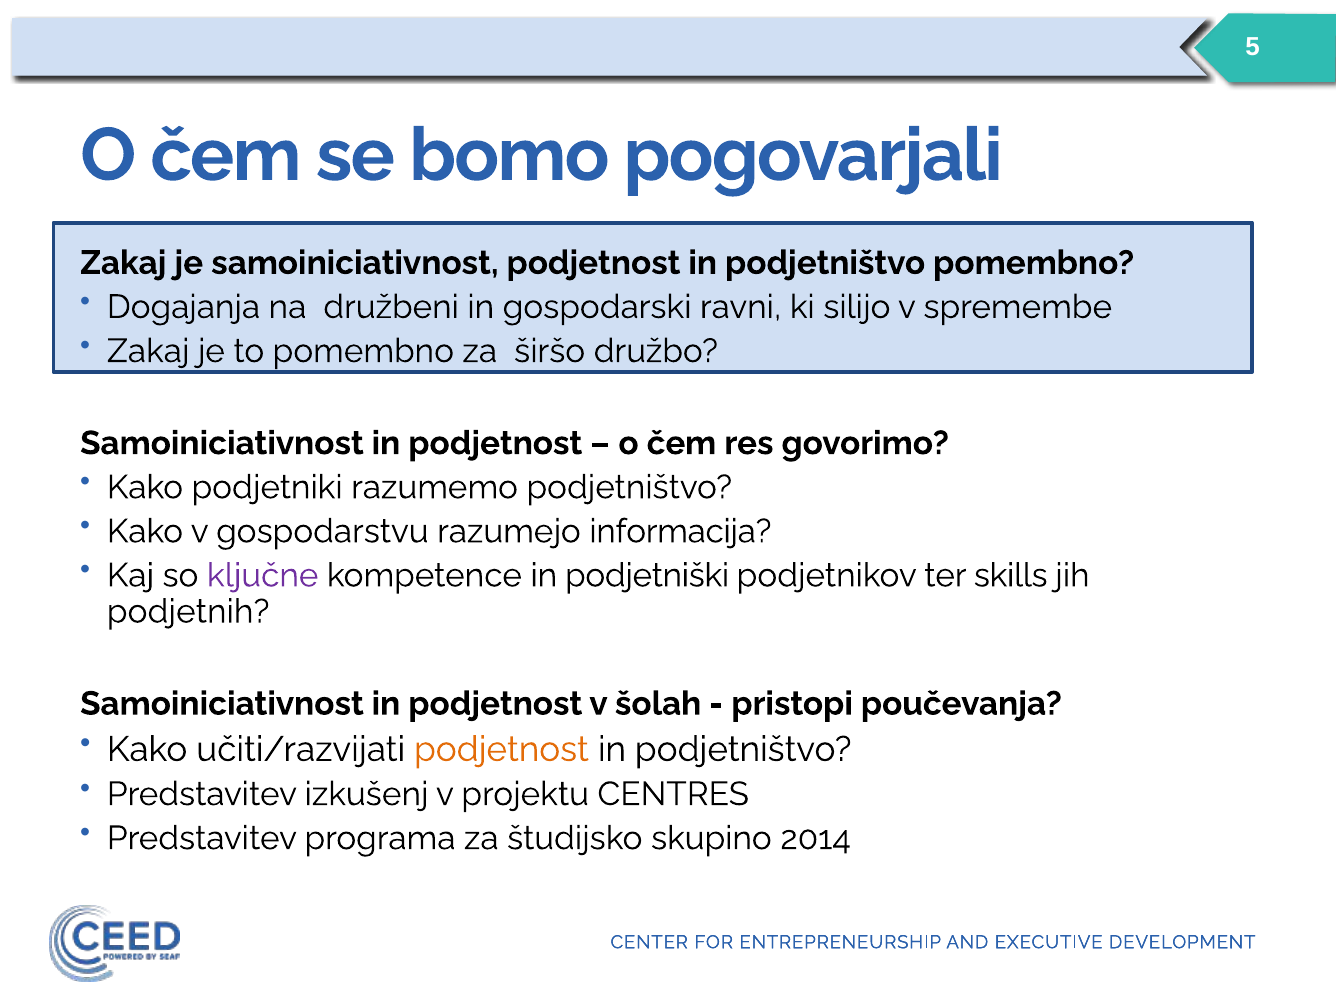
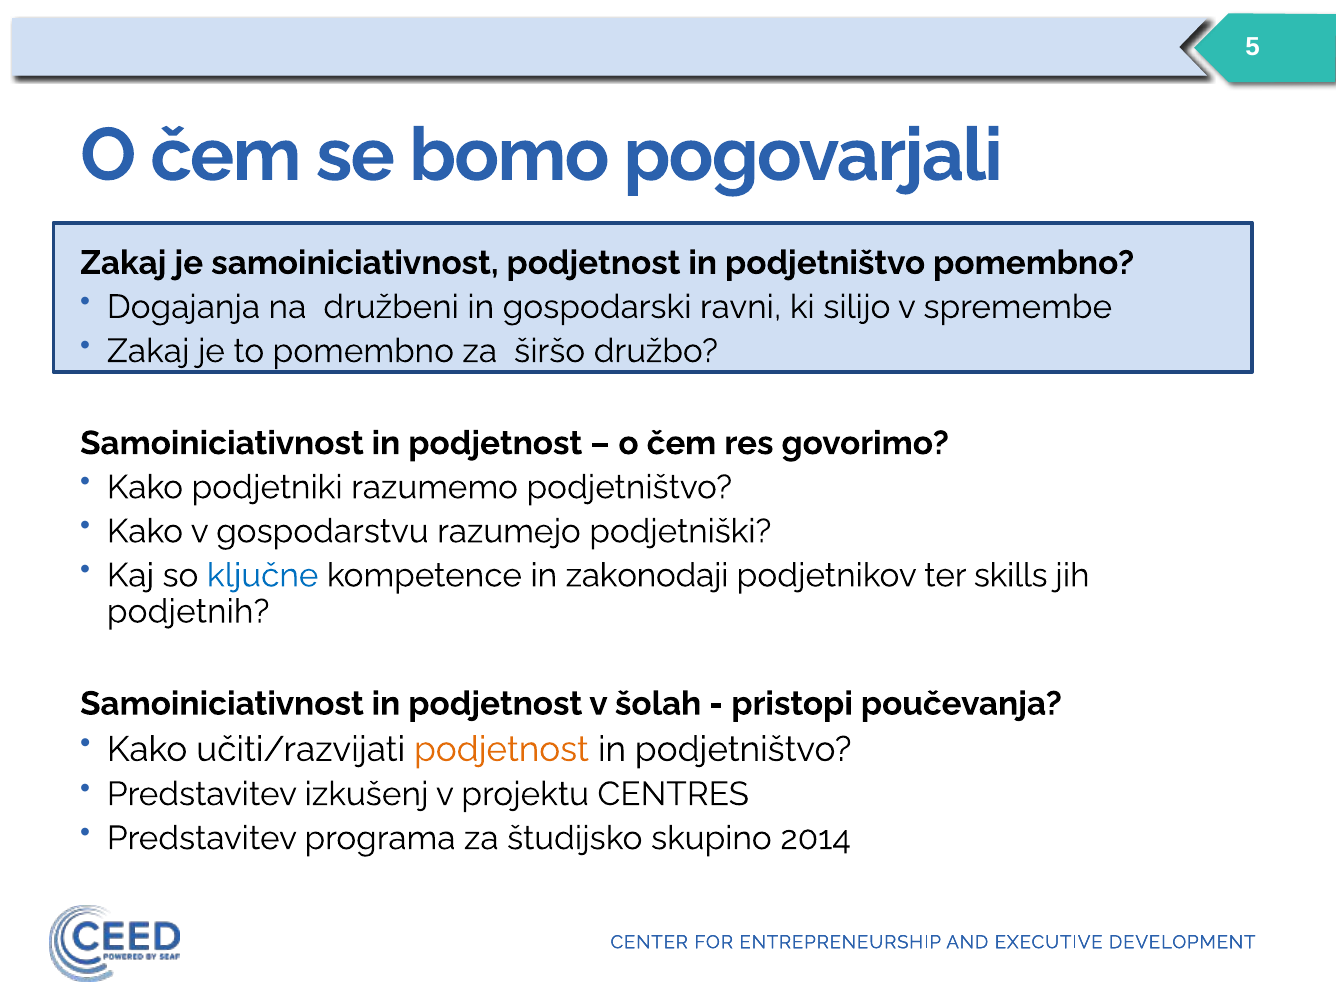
informacija: informacija -> podjetniški
ključne colour: purple -> blue
podjetniški: podjetniški -> zakonodaji
